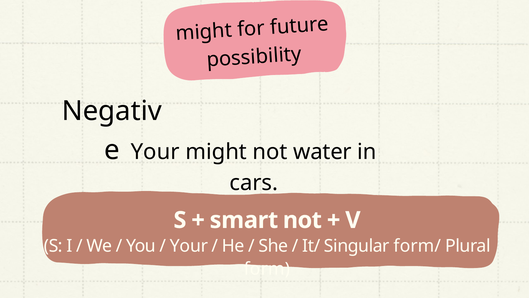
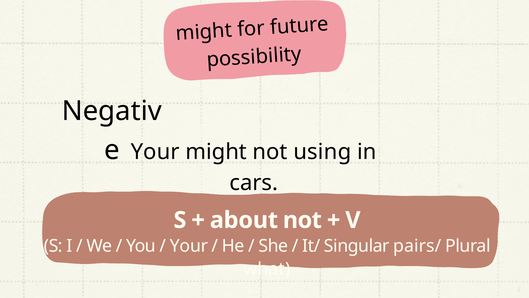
water: water -> using
smart: smart -> about
form/: form/ -> pairs/
form: form -> what
